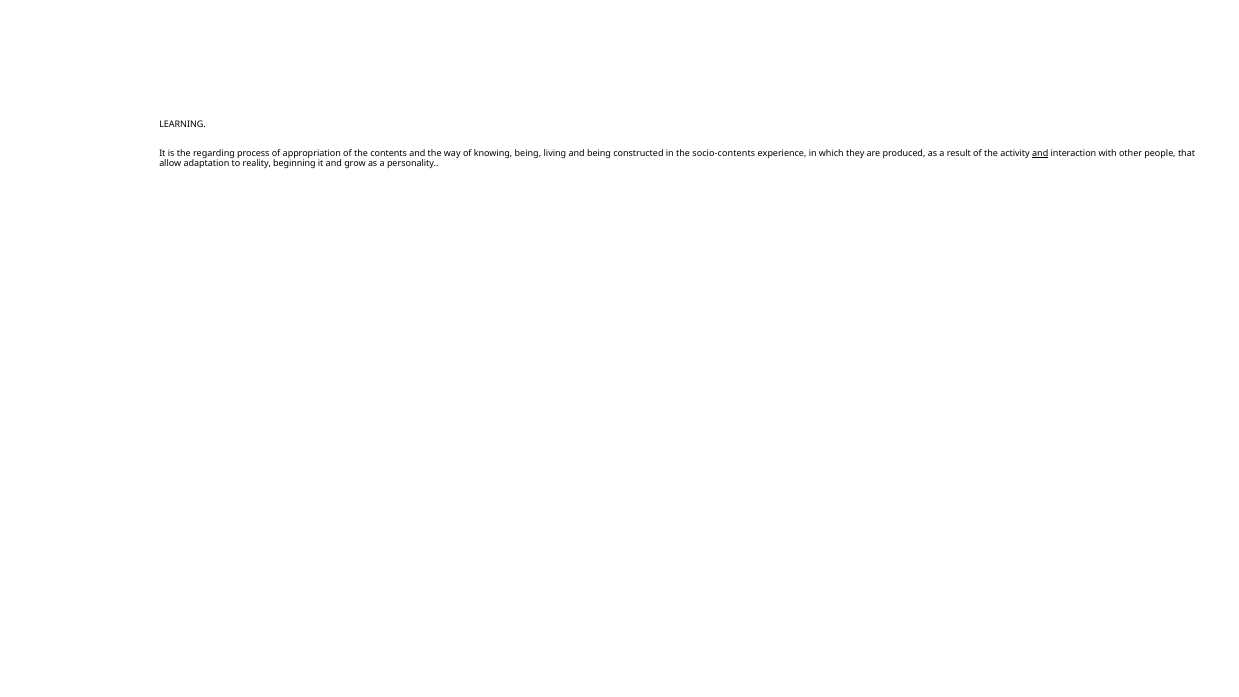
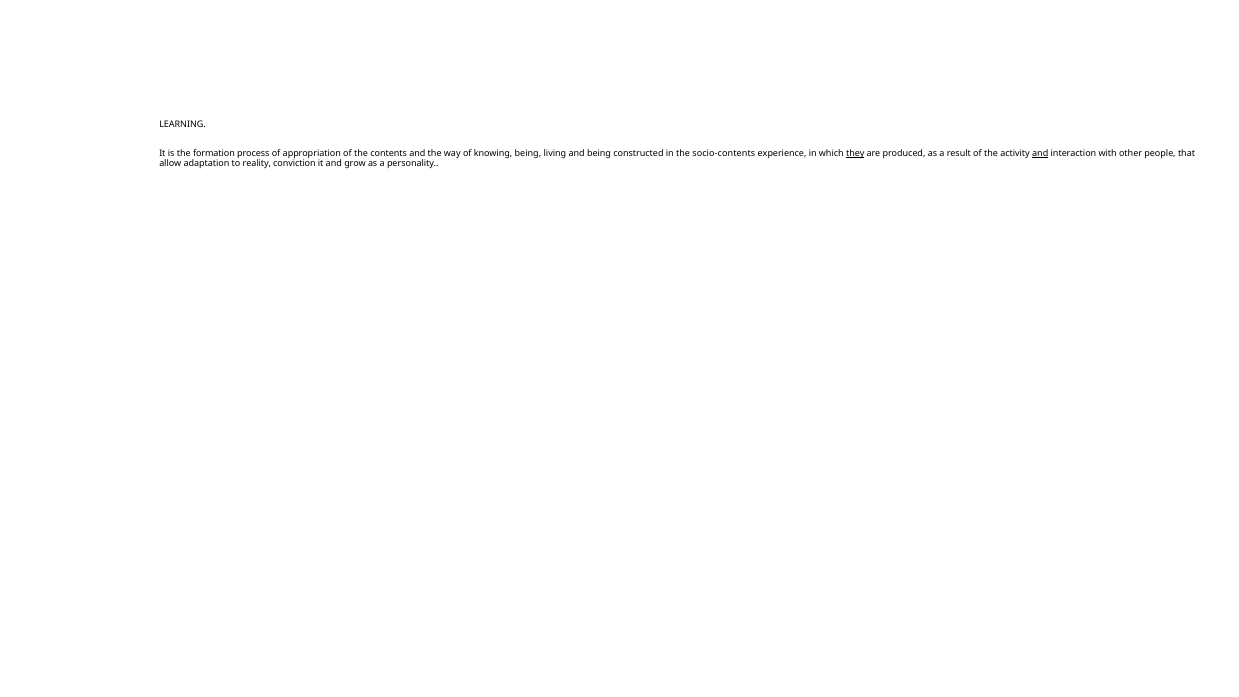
regarding: regarding -> formation
they underline: none -> present
beginning: beginning -> conviction
